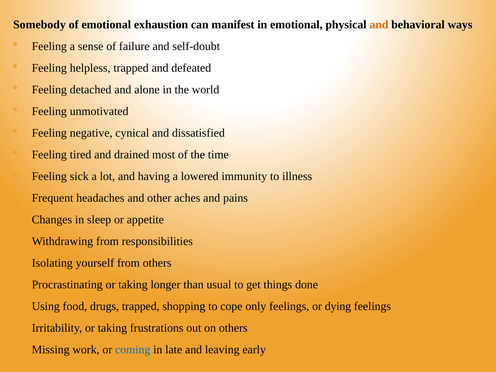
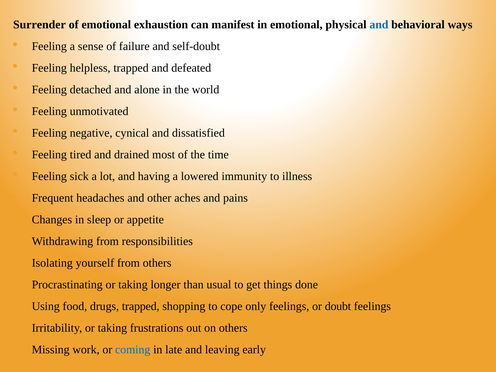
Somebody: Somebody -> Surrender
and at (379, 25) colour: orange -> blue
dying: dying -> doubt
